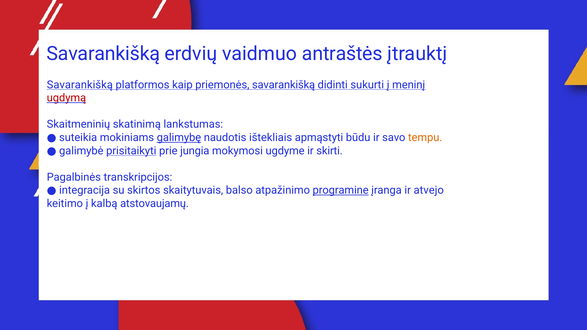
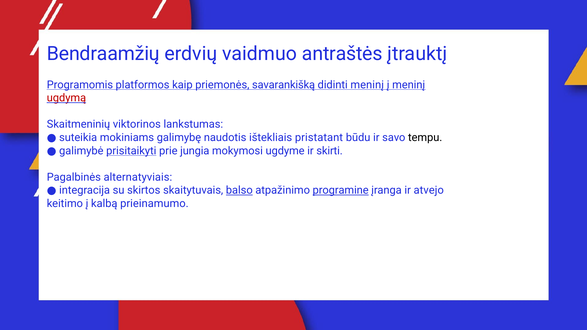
Savarankišką at (103, 54): Savarankišką -> Bendraamžių
Savarankišką at (80, 85): Savarankišką -> Programomis
didinti sukurti: sukurti -> meninį
skatinimą: skatinimą -> viktorinos
galimybę underline: present -> none
apmąstyti: apmąstyti -> pristatant
tempu colour: orange -> black
transkripcijos: transkripcijos -> alternatyviais
balso underline: none -> present
atstovaujamų: atstovaujamų -> prieinamumo
